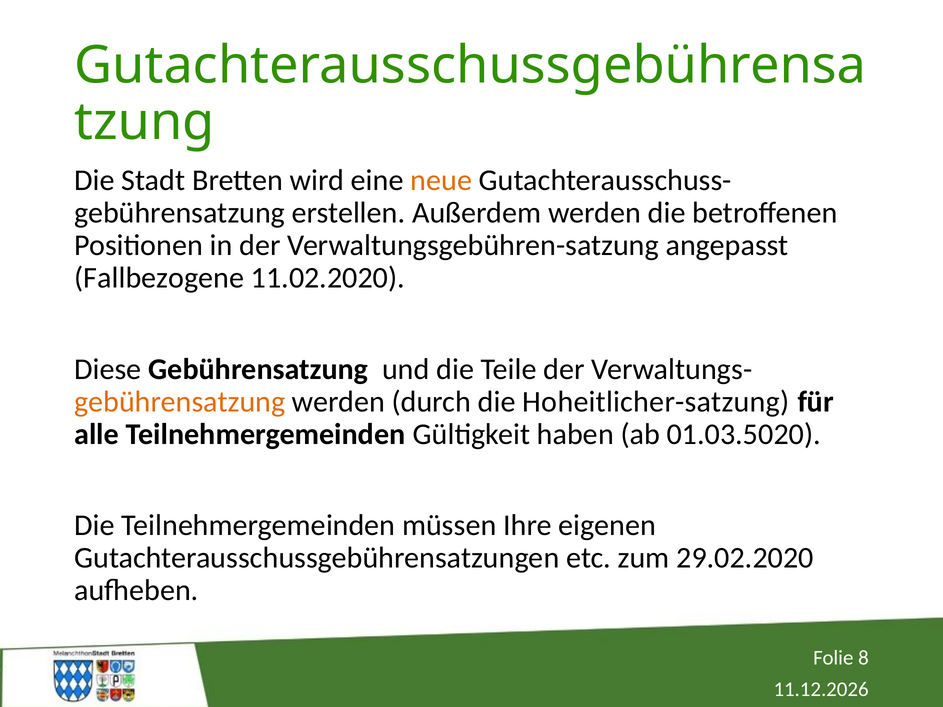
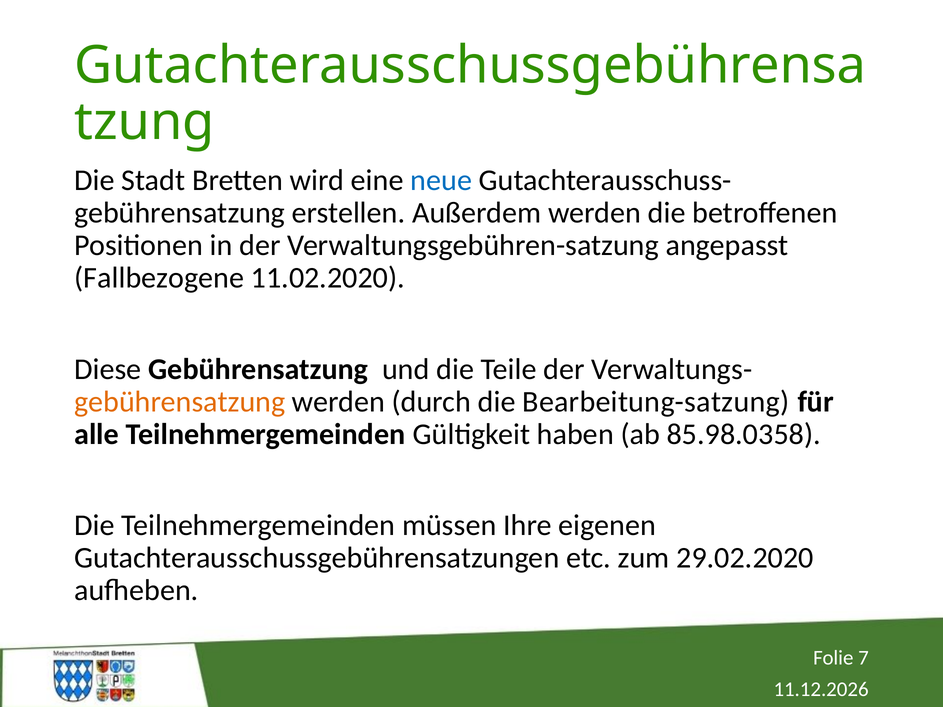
neue colour: orange -> blue
Hoheitlicher-satzung: Hoheitlicher-satzung -> Bearbeitung-satzung
01.03.5020: 01.03.5020 -> 85.98.0358
8: 8 -> 7
